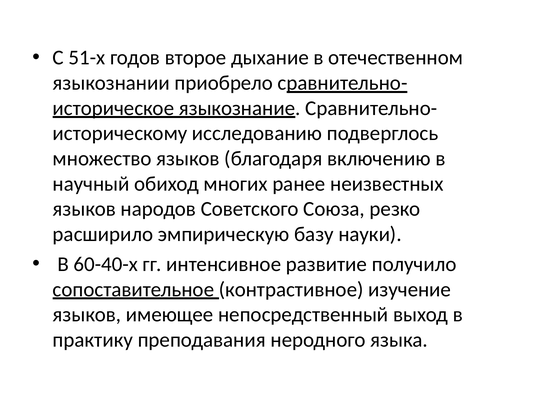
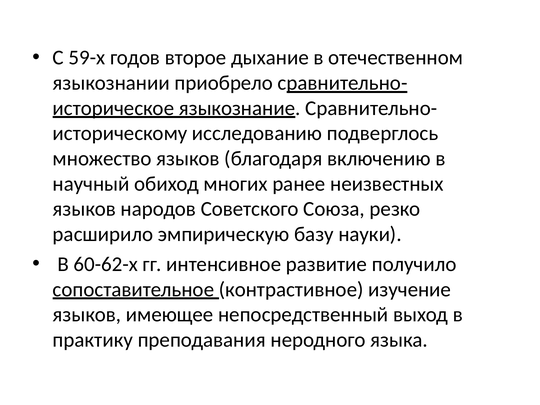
51-х: 51-х -> 59-х
60-40-х: 60-40-х -> 60-62-х
